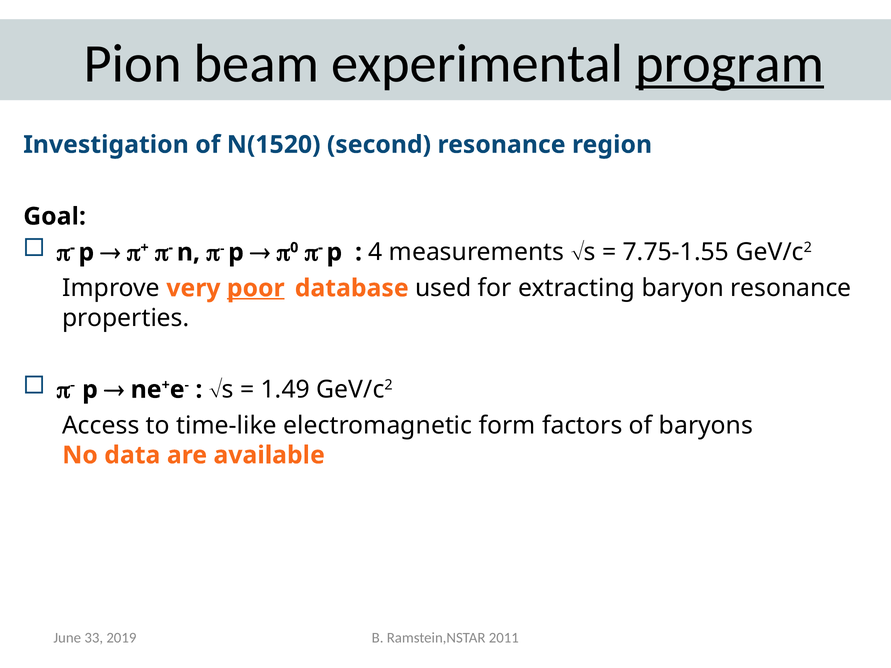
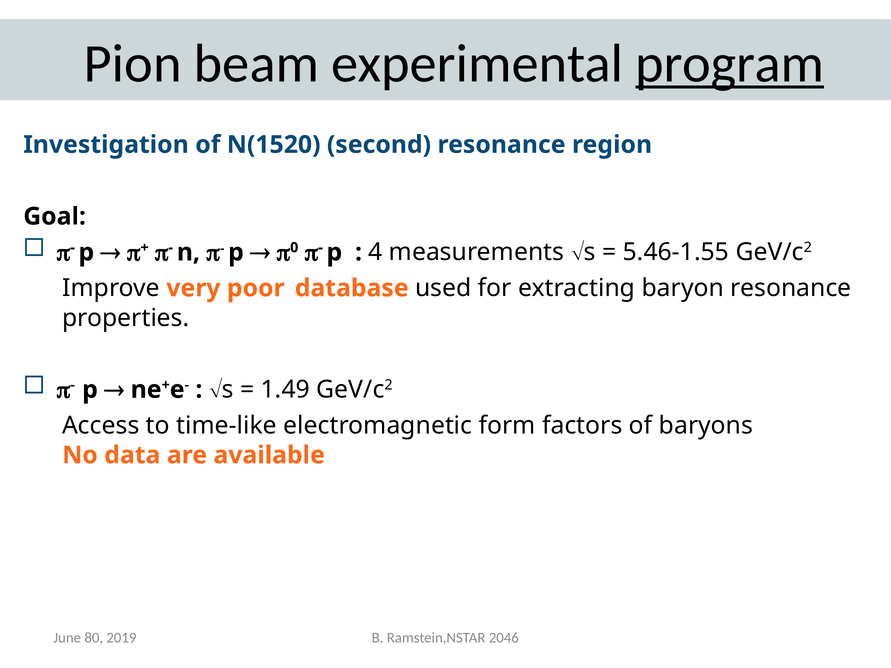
7.75-1.55: 7.75-1.55 -> 5.46-1.55
poor underline: present -> none
2011: 2011 -> 2046
33: 33 -> 80
